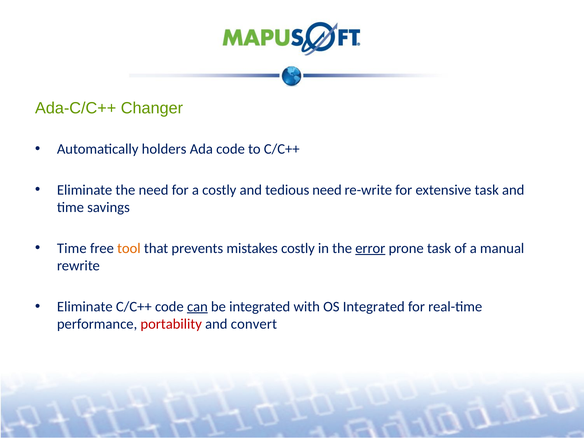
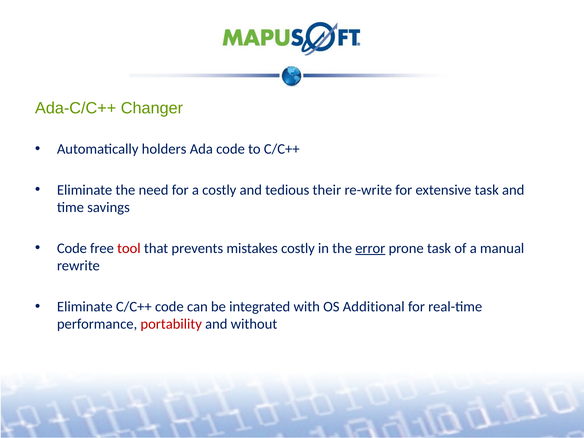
tedious need: need -> their
Time at (72, 248): Time -> Code
tool colour: orange -> red
can underline: present -> none
OS Integrated: Integrated -> Additional
convert: convert -> without
